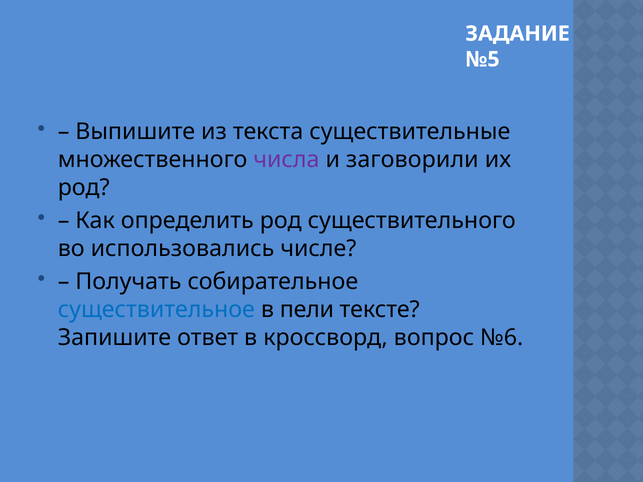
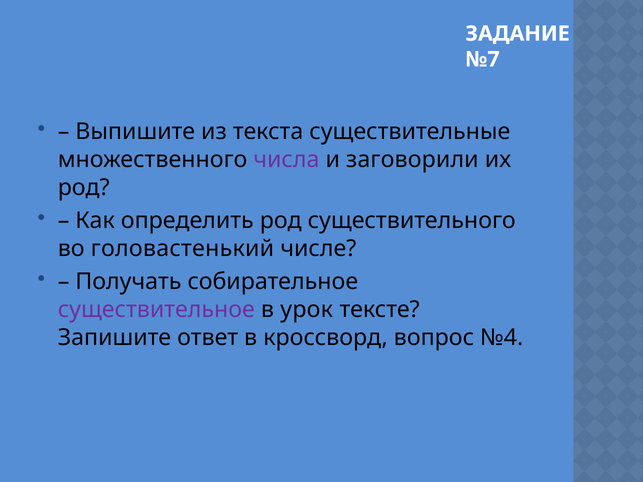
№5: №5 -> №7
использовались: использовались -> головастенький
существительное colour: blue -> purple
пели: пели -> урок
№6: №6 -> №4
